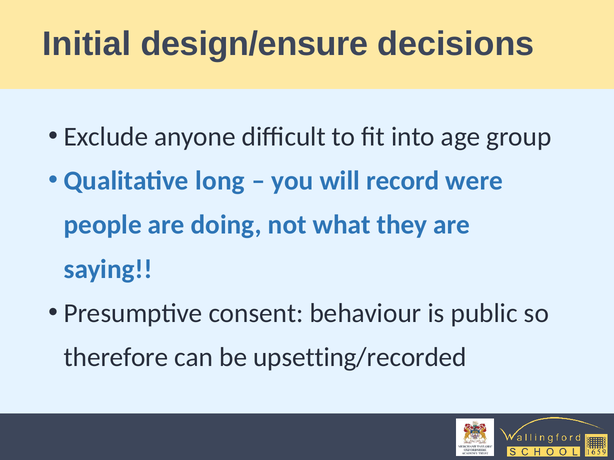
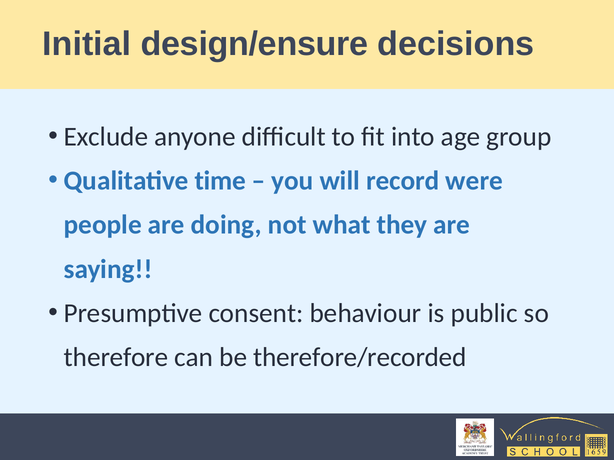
long: long -> time
upsetting/recorded: upsetting/recorded -> therefore/recorded
